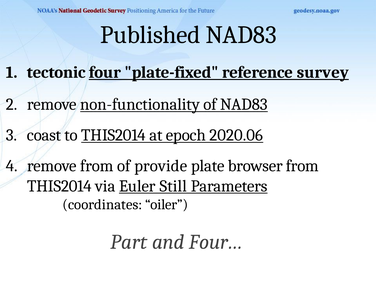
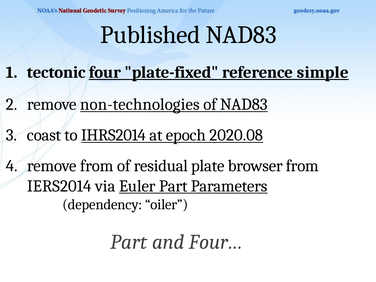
survey: survey -> simple
non-functionality: non-functionality -> non-technologies
to THIS2014: THIS2014 -> IHRS2014
2020.06: 2020.06 -> 2020.08
provide: provide -> residual
THIS2014 at (59, 186): THIS2014 -> IERS2014
Euler Still: Still -> Part
coordinates: coordinates -> dependency
